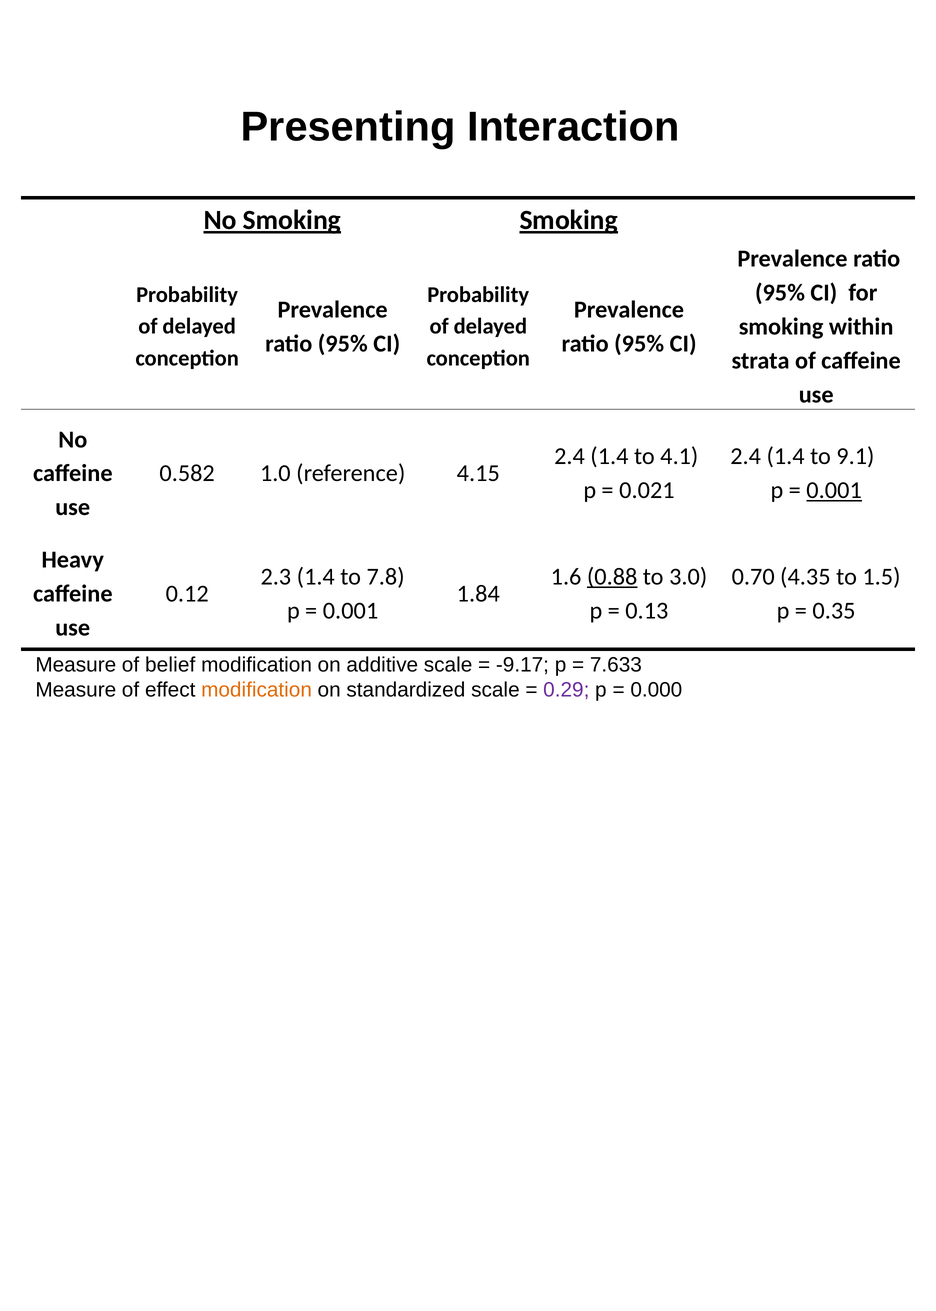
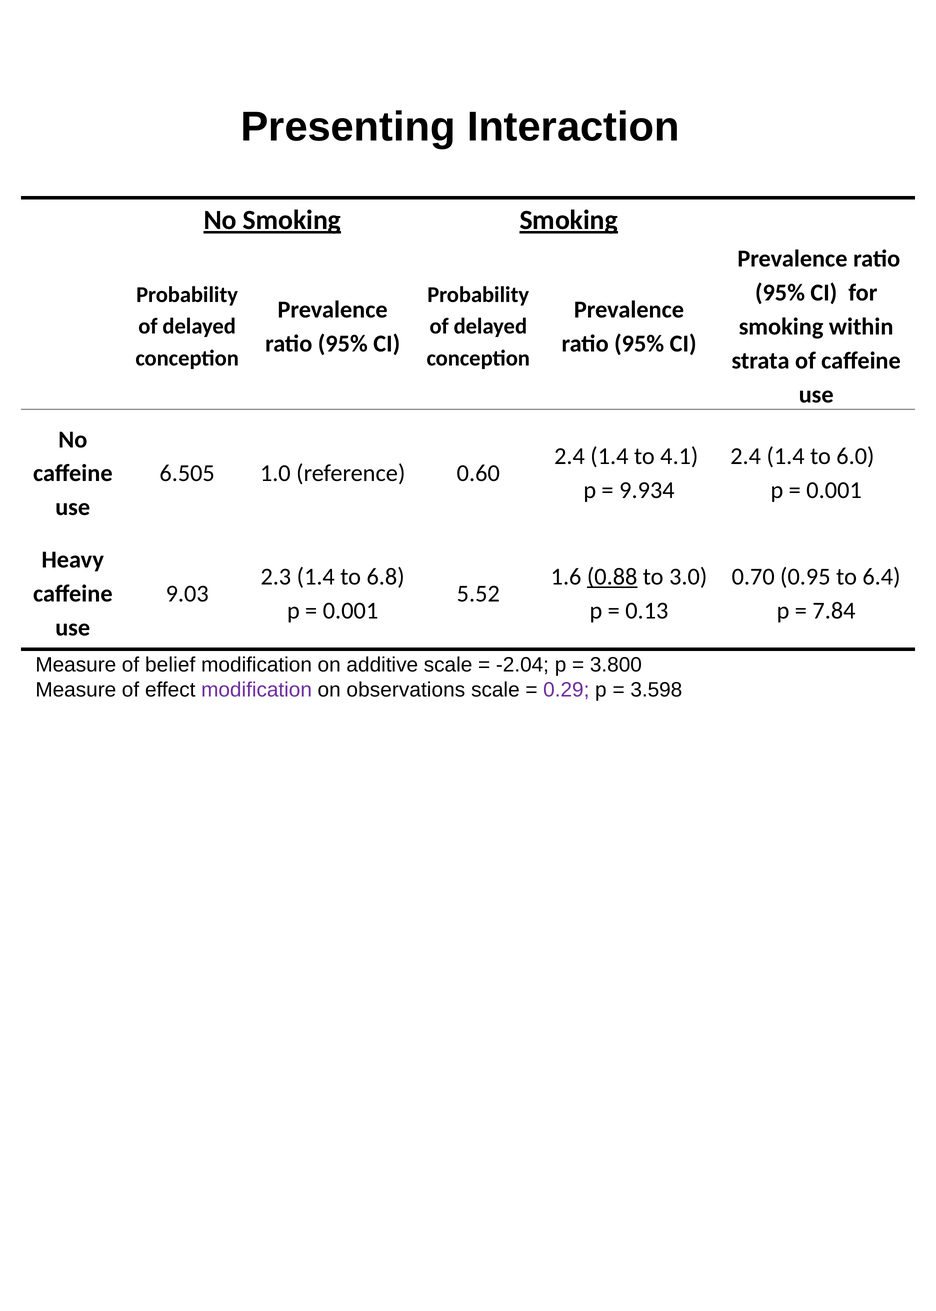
9.1: 9.1 -> 6.0
0.582: 0.582 -> 6.505
4.15: 4.15 -> 0.60
0.021: 0.021 -> 9.934
0.001 at (834, 490) underline: present -> none
7.8: 7.8 -> 6.8
4.35: 4.35 -> 0.95
1.5: 1.5 -> 6.4
0.12: 0.12 -> 9.03
1.84: 1.84 -> 5.52
0.35: 0.35 -> 7.84
-9.17: -9.17 -> -2.04
7.633: 7.633 -> 3.800
modification at (257, 690) colour: orange -> purple
standardized: standardized -> observations
0.000: 0.000 -> 3.598
